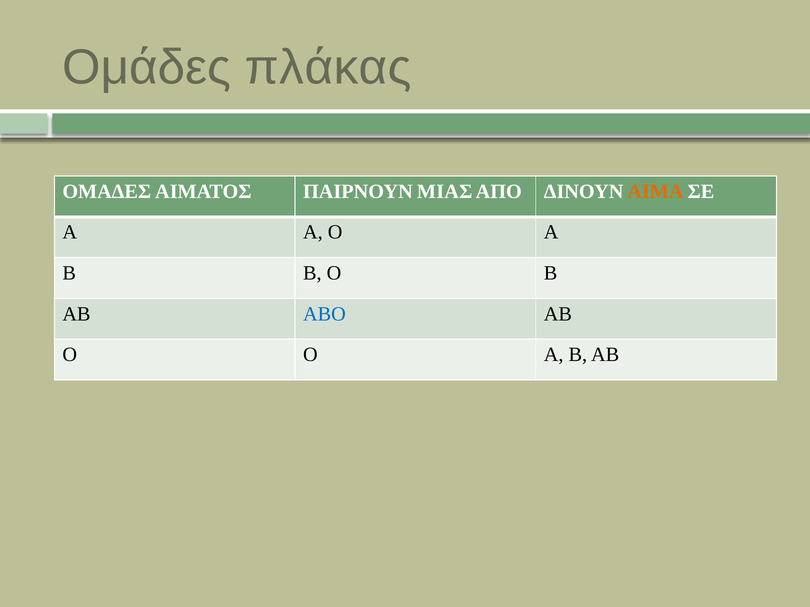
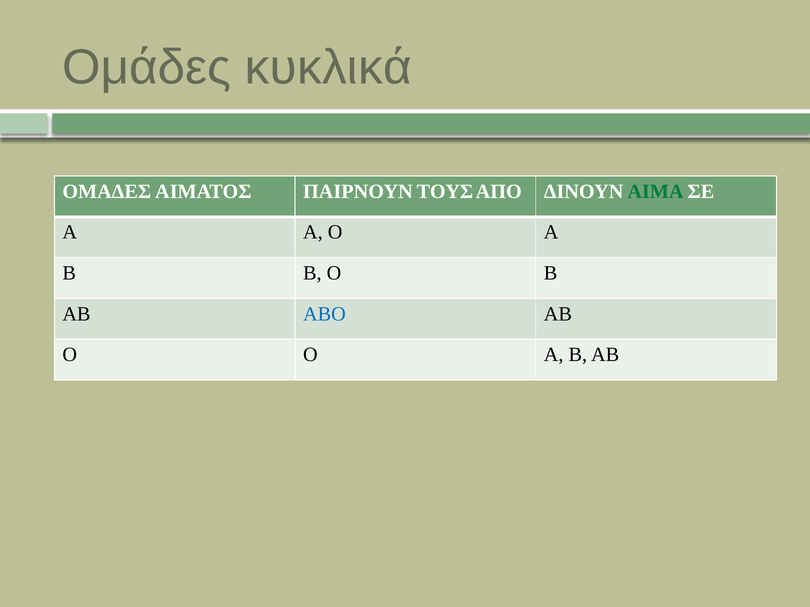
πλάκας: πλάκας -> κυκλικά
ΜΙΑΣ: ΜΙΑΣ -> ΤΟΥΣ
ΑΙΜΑ colour: orange -> green
